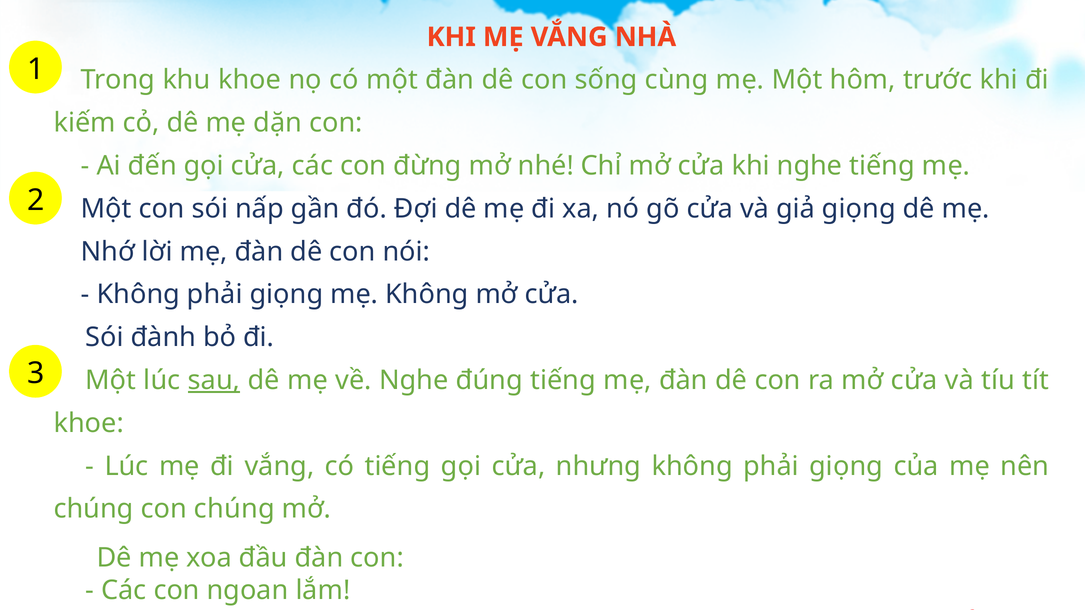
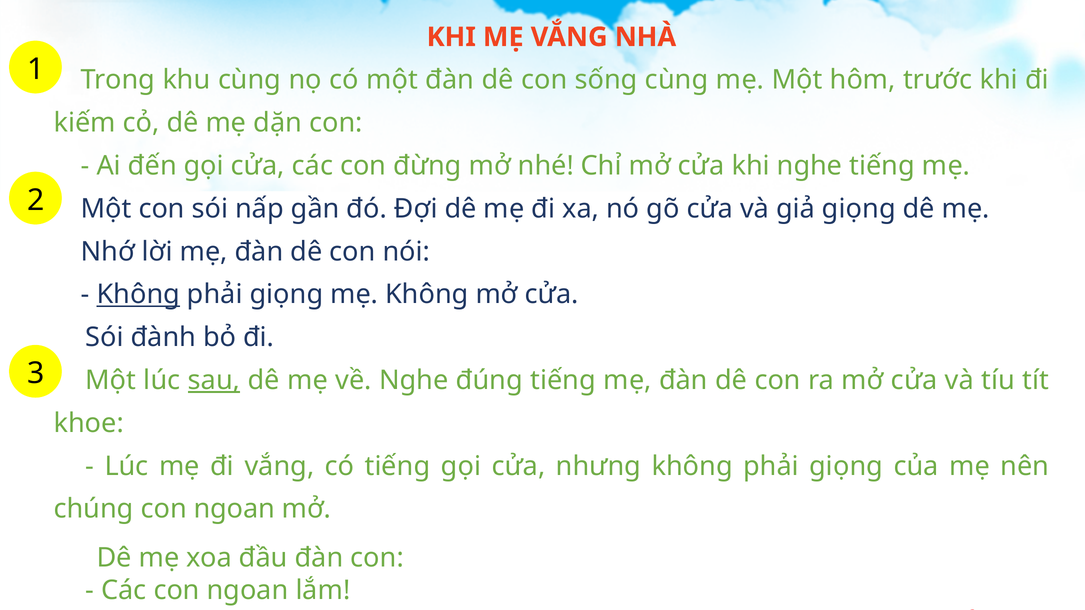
khu khoe: khoe -> cùng
Không at (138, 295) underline: none -> present
chúng con chúng: chúng -> ngoan
